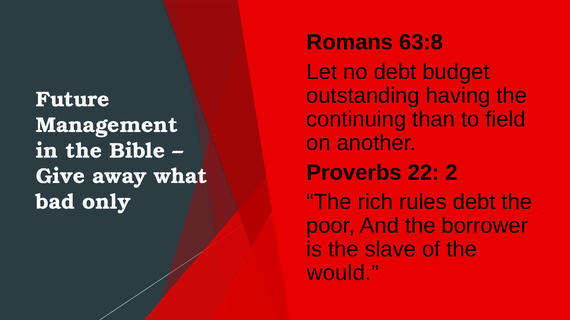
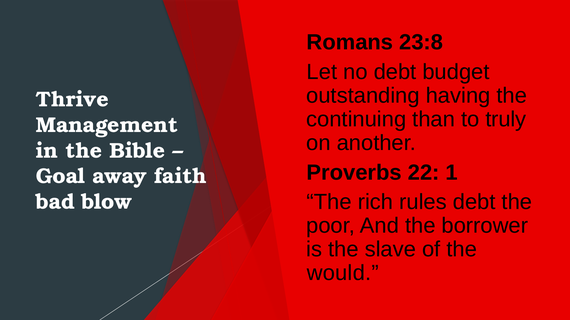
63:8: 63:8 -> 23:8
Future: Future -> Thrive
field: field -> truly
2: 2 -> 1
Give: Give -> Goal
what: what -> faith
only: only -> blow
